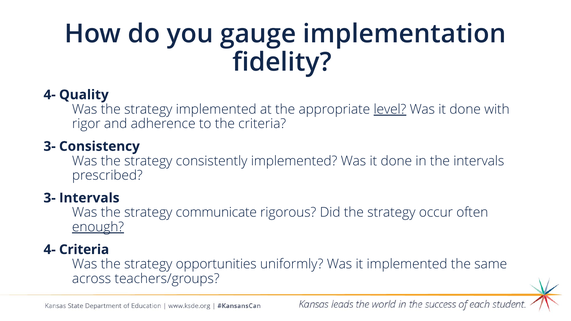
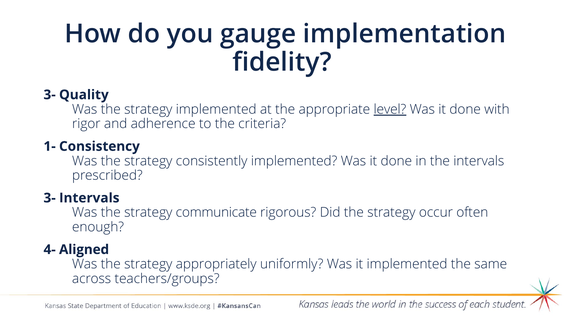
4- at (50, 95): 4- -> 3-
3- at (50, 146): 3- -> 1-
enough underline: present -> none
4- Criteria: Criteria -> Aligned
opportunities: opportunities -> appropriately
